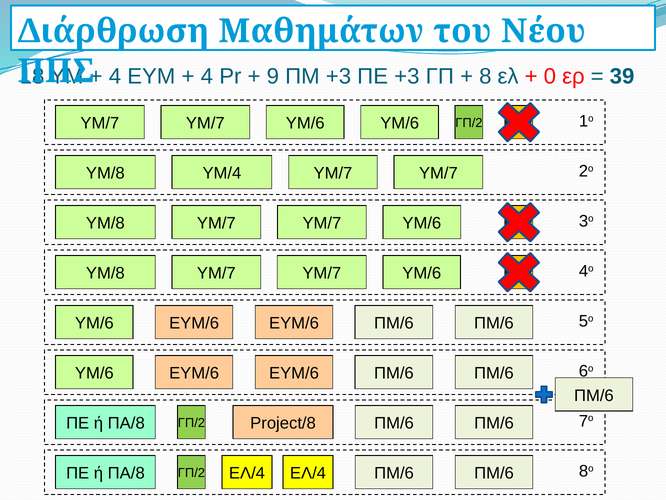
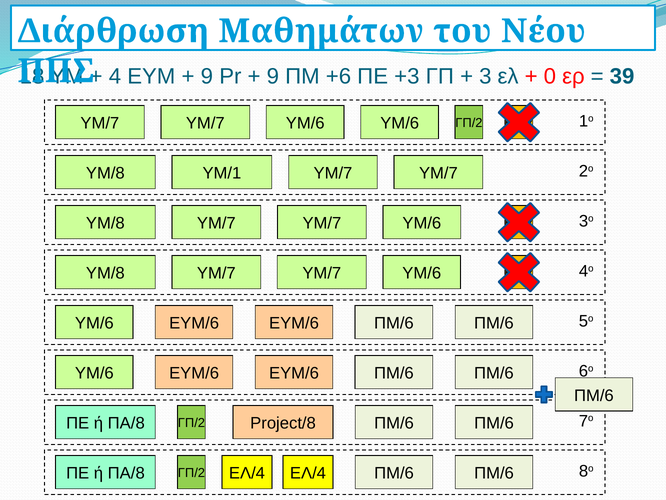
4 at (207, 76): 4 -> 9
ΠΜ +3: +3 -> +6
8: 8 -> 3
ΥΜ/4: ΥΜ/4 -> ΥΜ/1
